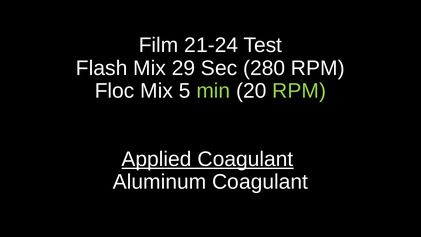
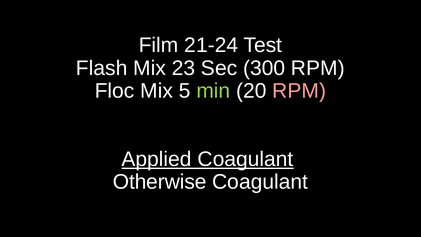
29: 29 -> 23
280: 280 -> 300
RPM at (299, 91) colour: light green -> pink
Aluminum: Aluminum -> Otherwise
